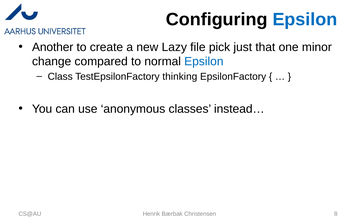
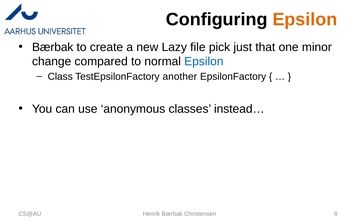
Epsilon at (305, 19) colour: blue -> orange
Another at (53, 47): Another -> Bærbak
thinking: thinking -> another
